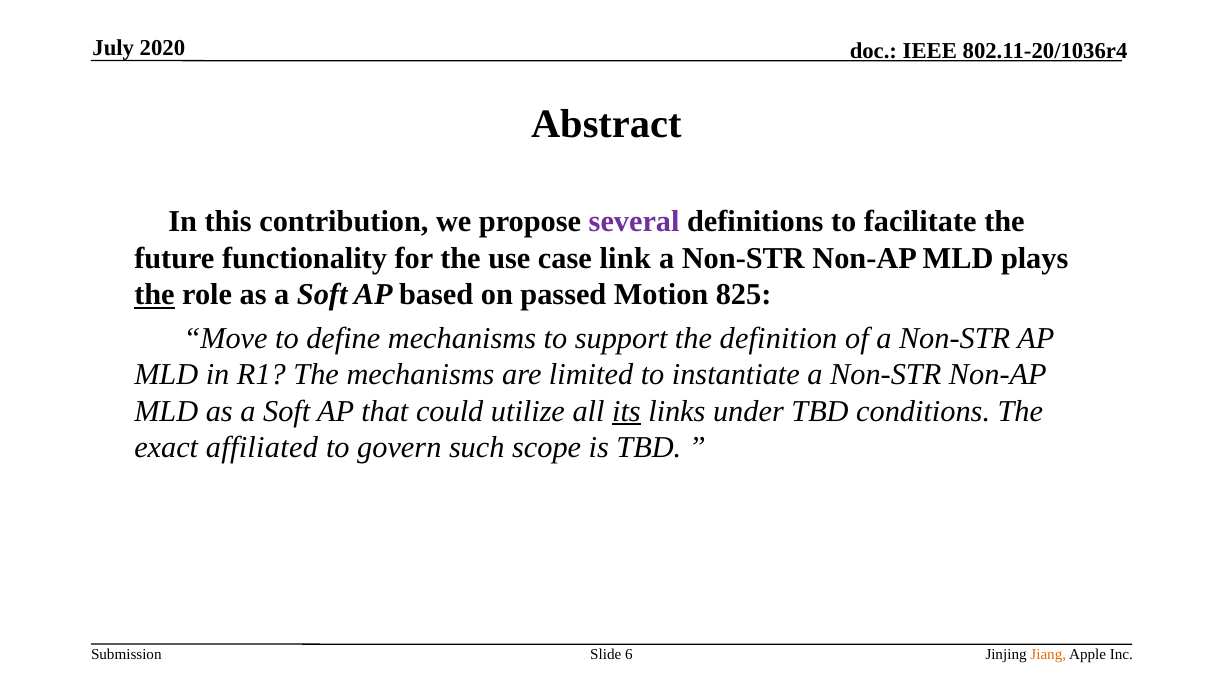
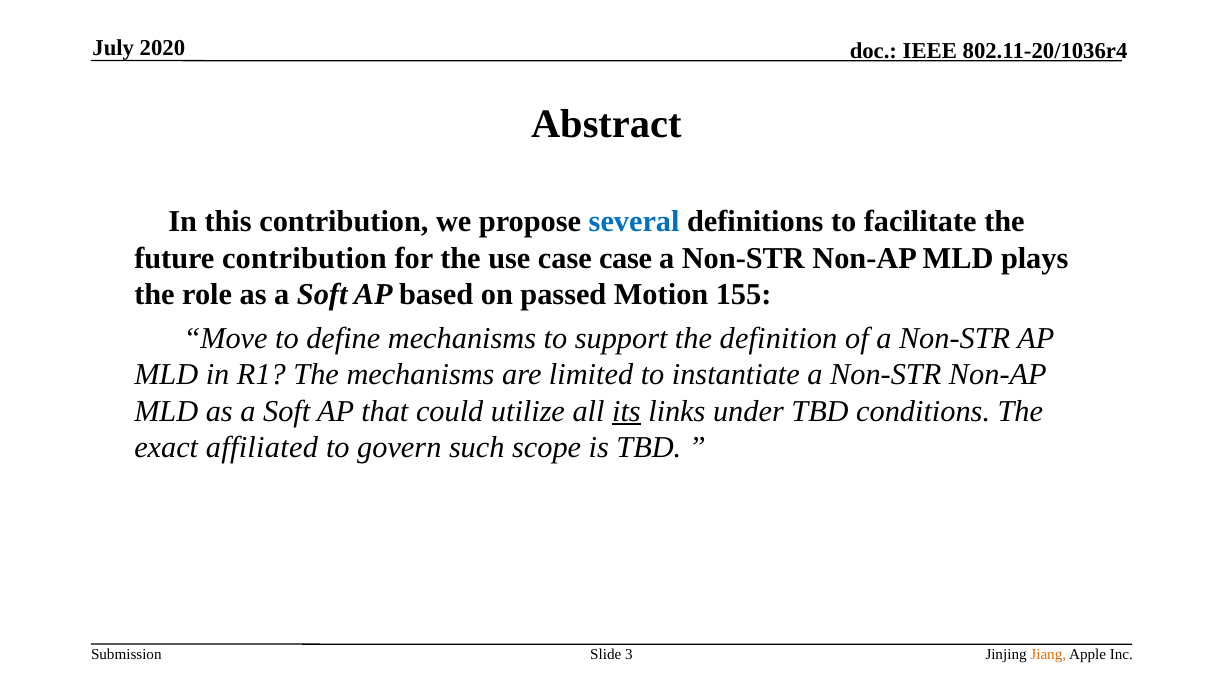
several colour: purple -> blue
future functionality: functionality -> contribution
case link: link -> case
the at (154, 295) underline: present -> none
825: 825 -> 155
6: 6 -> 3
